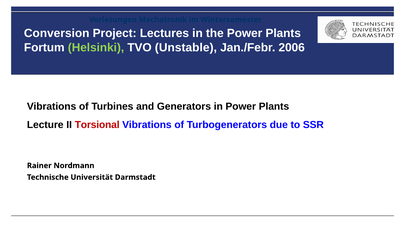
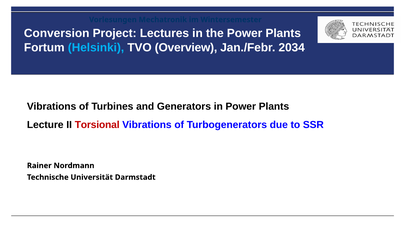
Helsinki colour: light green -> light blue
Unstable: Unstable -> Overview
2006: 2006 -> 2034
